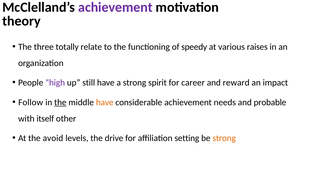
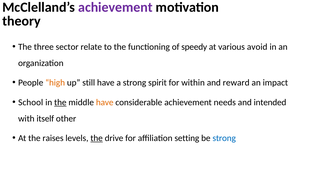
totally: totally -> sector
raises: raises -> avoid
high colour: purple -> orange
career: career -> within
Follow: Follow -> School
probable: probable -> intended
avoid: avoid -> raises
the at (97, 138) underline: none -> present
strong at (224, 138) colour: orange -> blue
